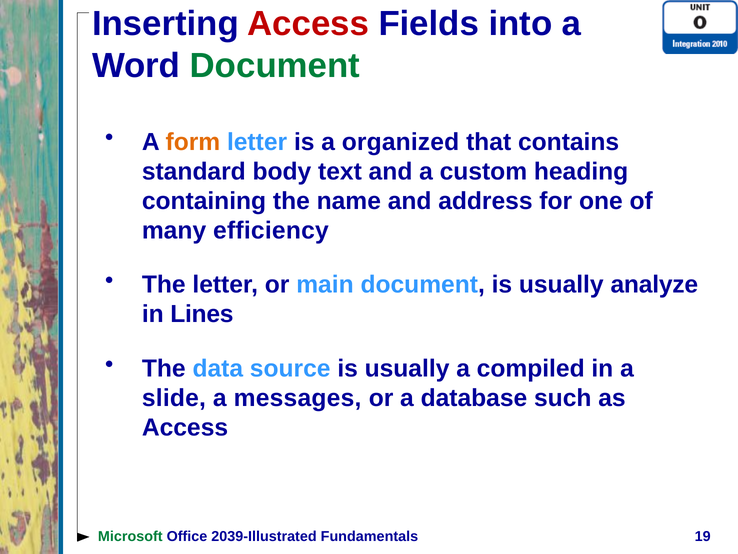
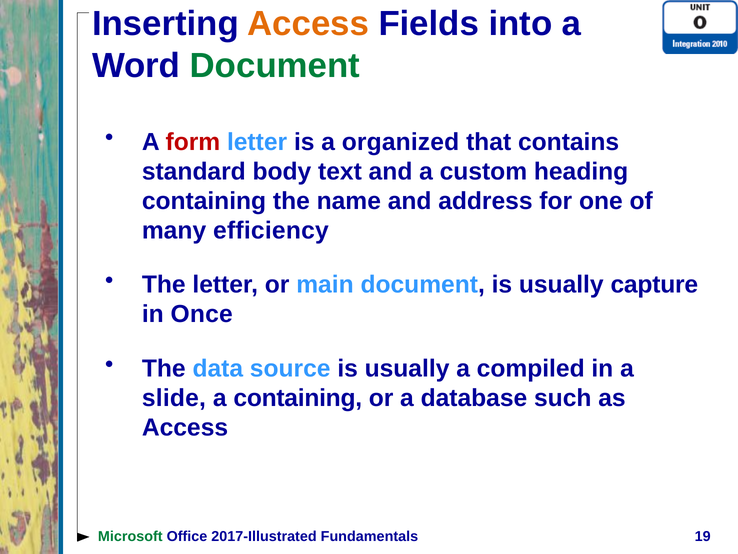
Access at (308, 24) colour: red -> orange
form colour: orange -> red
analyze: analyze -> capture
Lines: Lines -> Once
a messages: messages -> containing
2039-Illustrated: 2039-Illustrated -> 2017-Illustrated
